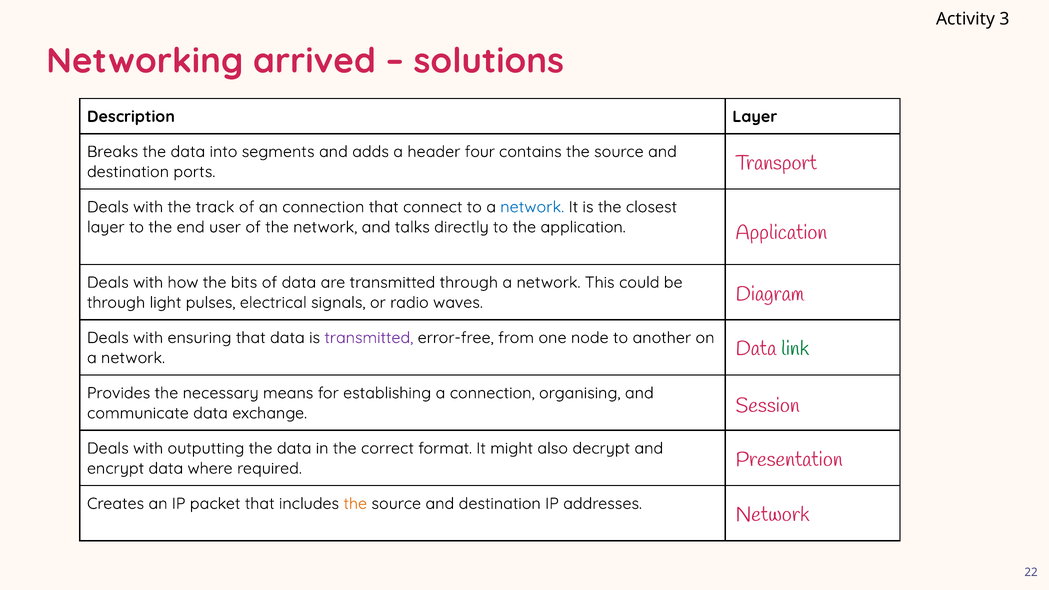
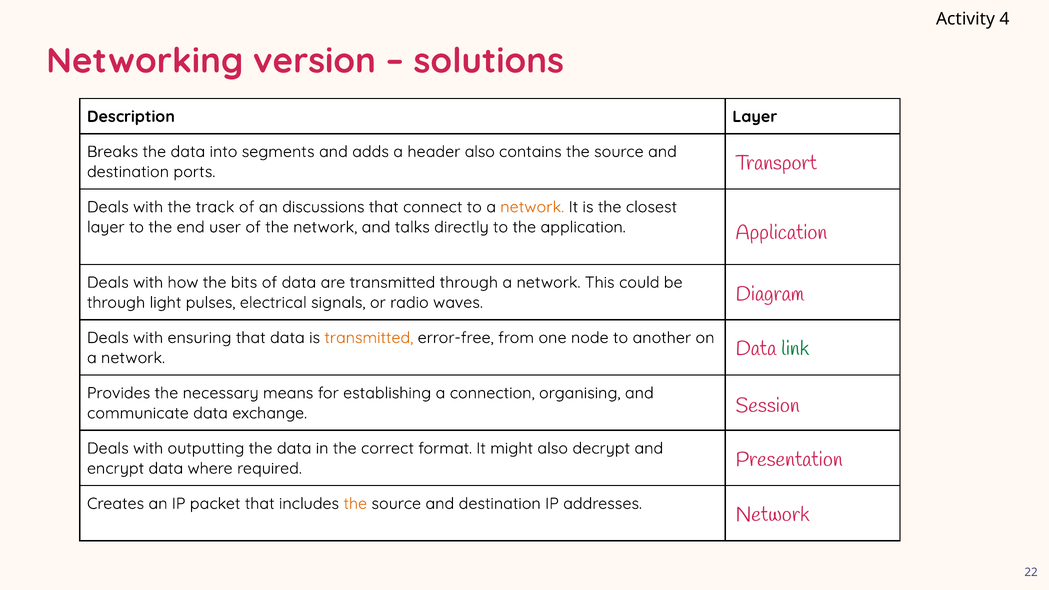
3: 3 -> 4
arrived: arrived -> version
header four: four -> also
an connection: connection -> discussions
network at (532, 207) colour: blue -> orange
transmitted at (369, 338) colour: purple -> orange
